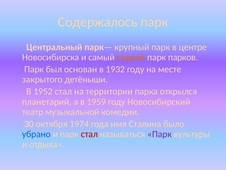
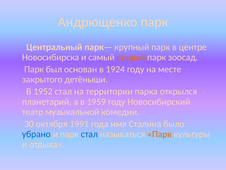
Содержалось: Содержалось -> Андрющенко
парков: парков -> зоосад
1932: 1932 -> 1924
1974: 1974 -> 1991
стал at (89, 134) colour: red -> blue
Парк at (160, 134) colour: purple -> orange
